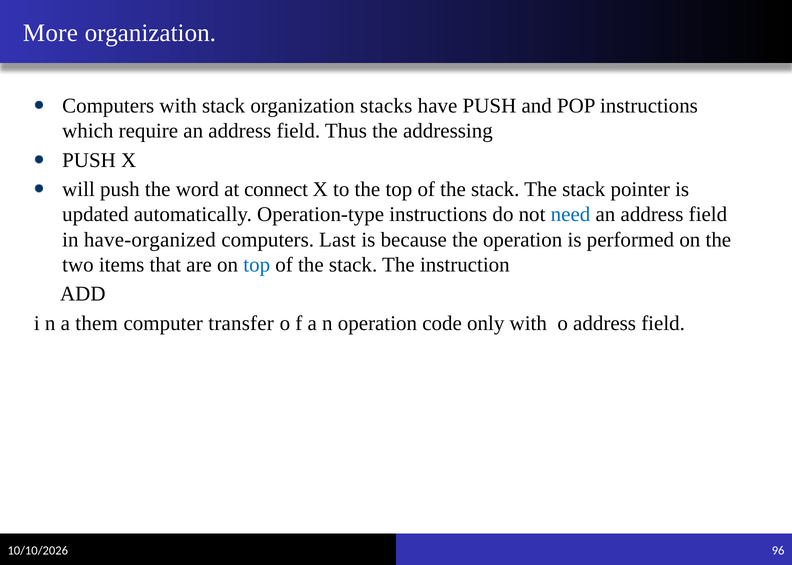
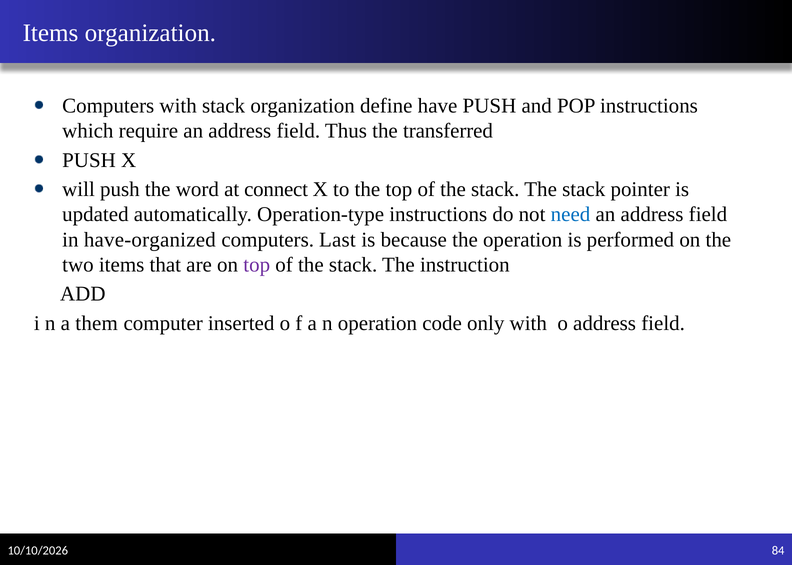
More at (50, 33): More -> Items
stacks: stacks -> define
addressing: addressing -> transferred
top at (257, 265) colour: blue -> purple
transfer: transfer -> inserted
96: 96 -> 84
